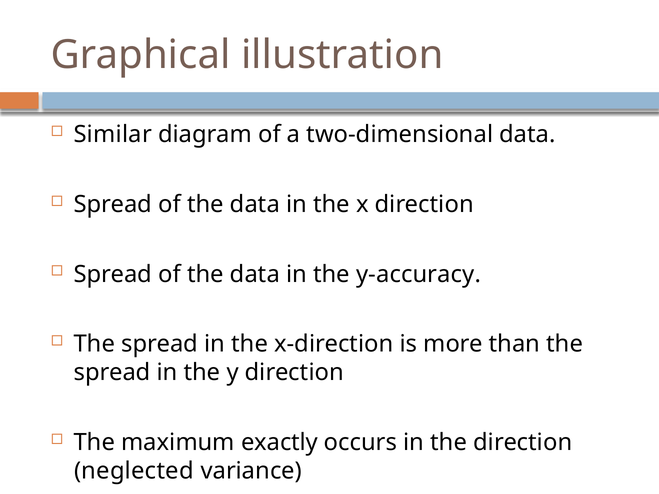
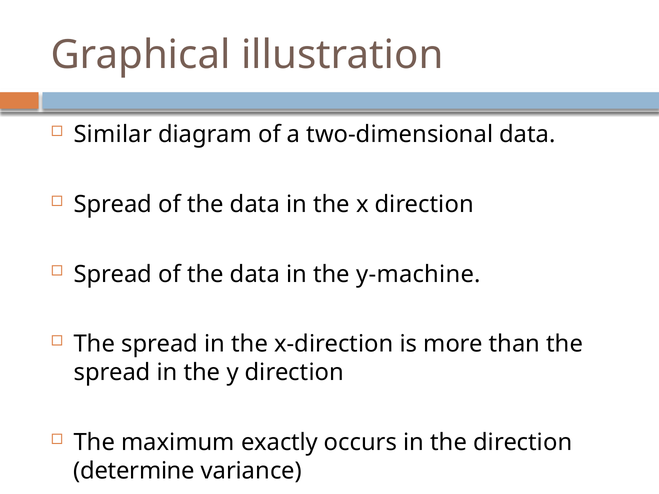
y-accuracy: y-accuracy -> y-machine
neglected: neglected -> determine
